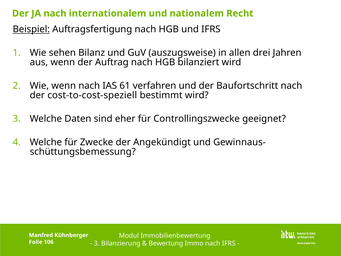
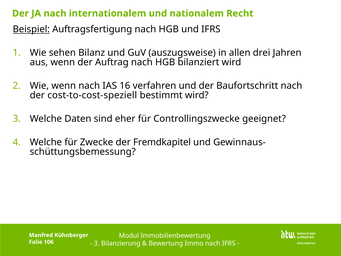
61: 61 -> 16
Angekündigt: Angekündigt -> Fremdkapitel
